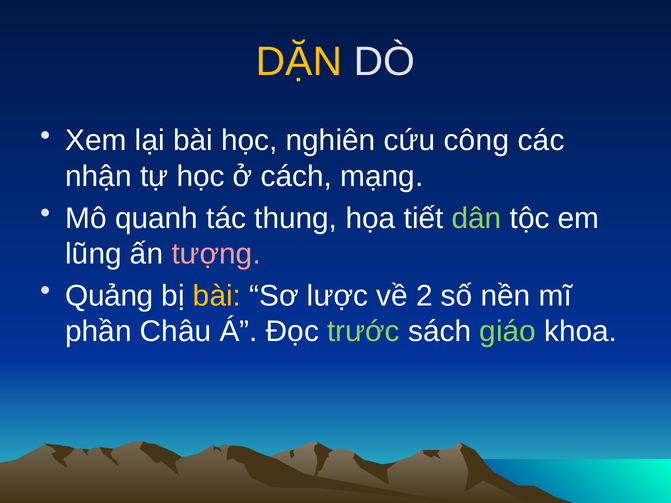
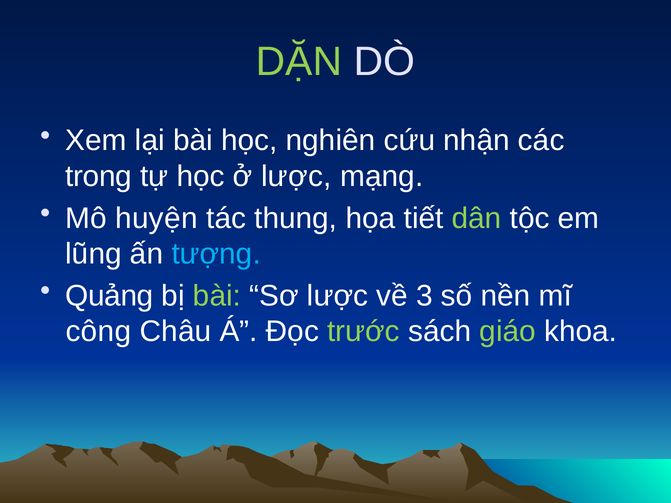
DẶN colour: yellow -> light green
công: công -> nhận
nhận: nhận -> trong
ở cách: cách -> lược
quanh: quanh -> huyện
tượng colour: pink -> light blue
bài at (217, 296) colour: yellow -> light green
2: 2 -> 3
phần: phần -> công
